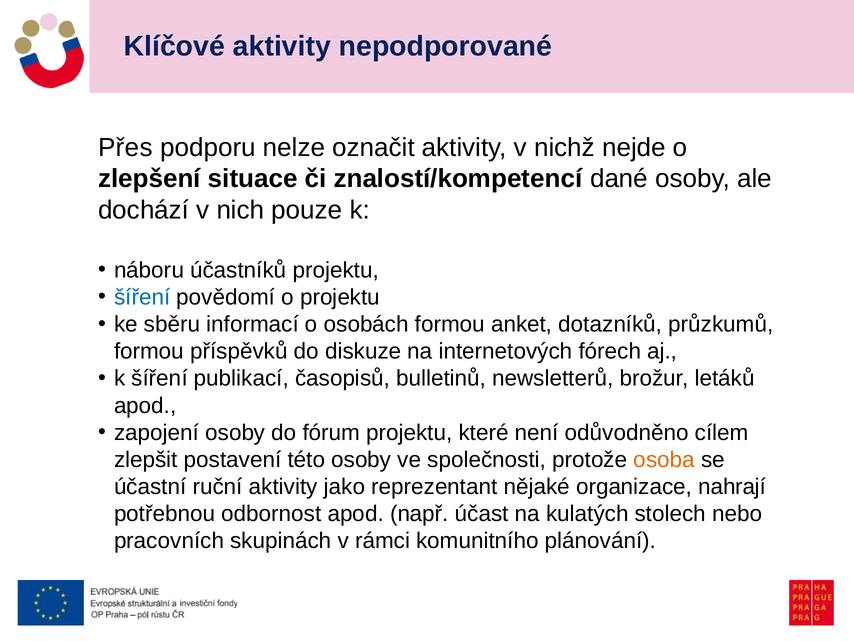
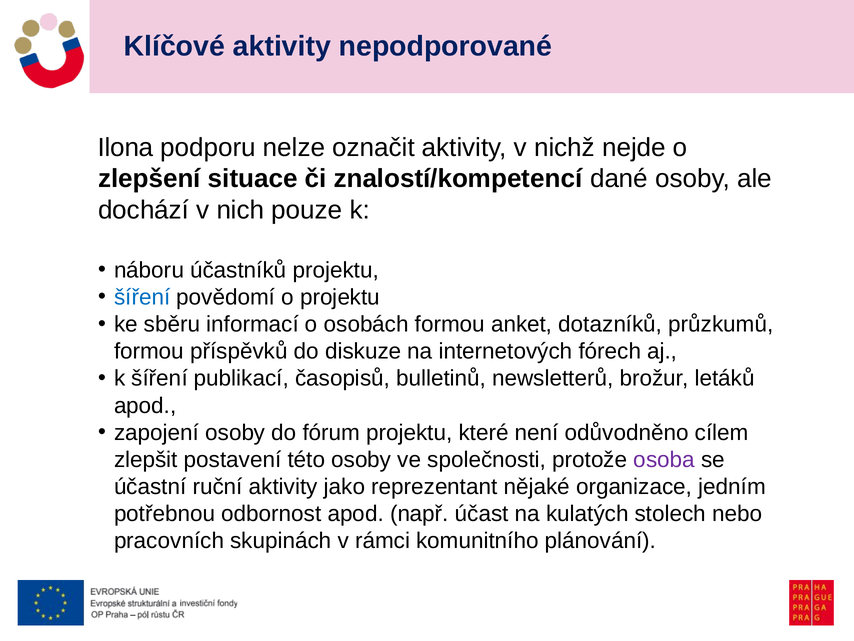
Přes: Přes -> Ilona
osoba colour: orange -> purple
nahrají: nahrají -> jedním
